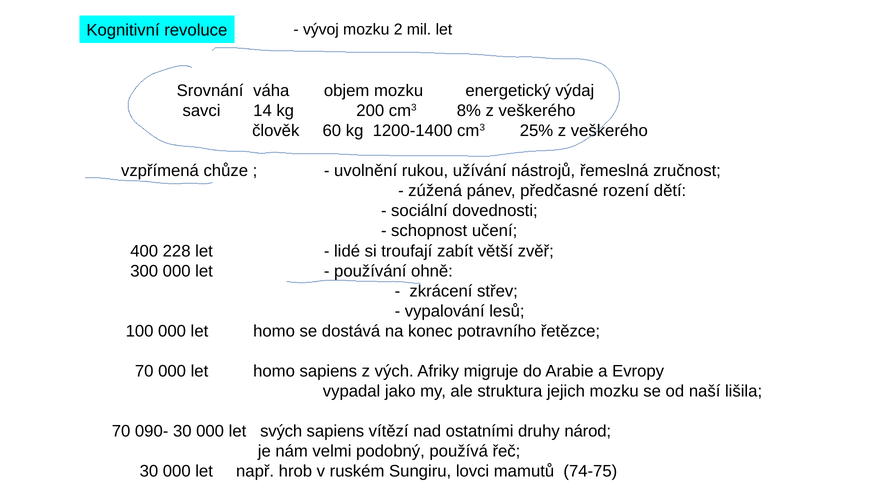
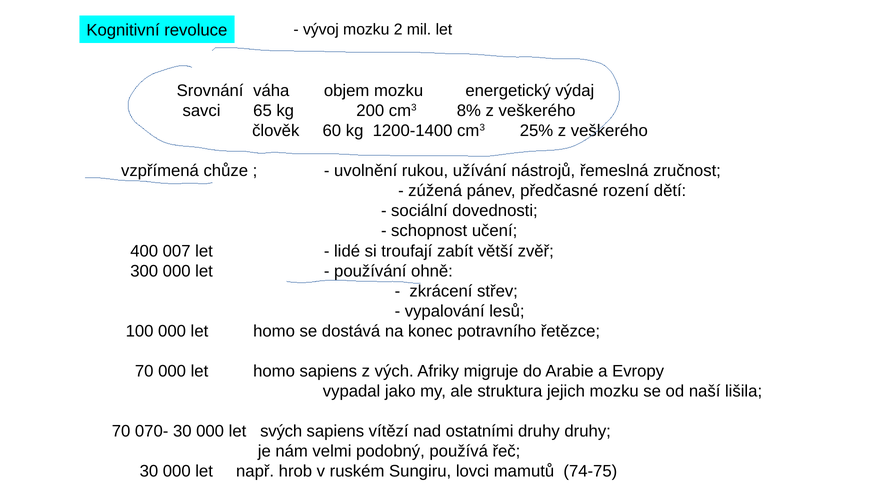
14: 14 -> 65
228: 228 -> 007
090-: 090- -> 070-
druhy národ: národ -> druhy
